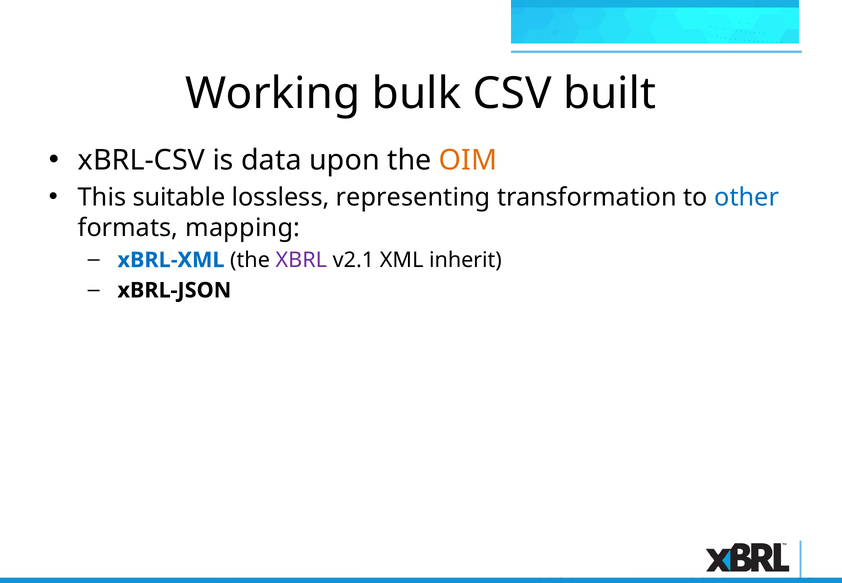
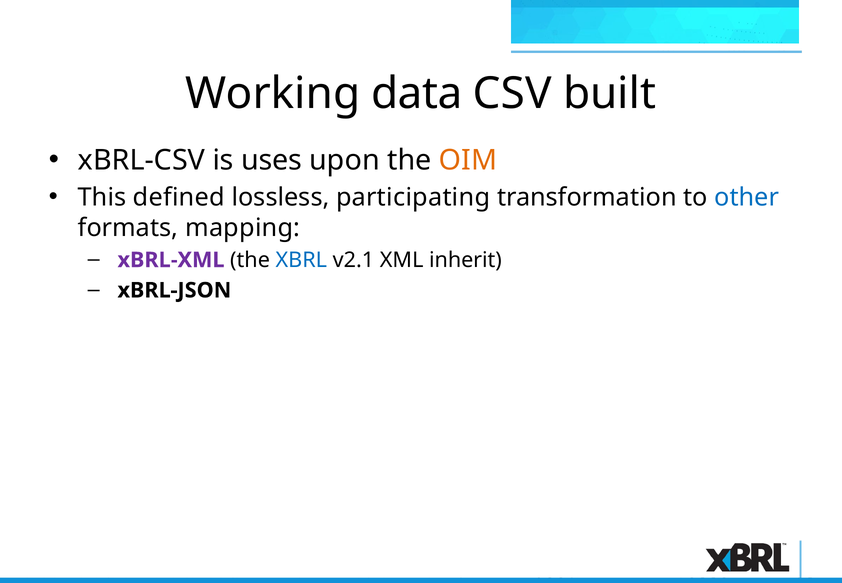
bulk: bulk -> data
data: data -> uses
suitable: suitable -> defined
representing: representing -> participating
xBRL-XML colour: blue -> purple
XBRL colour: purple -> blue
